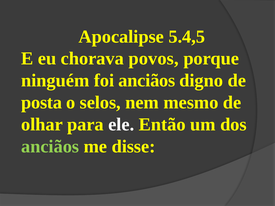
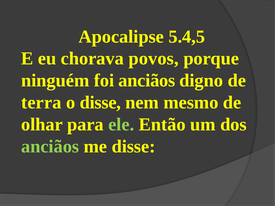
posta: posta -> terra
o selos: selos -> disse
ele colour: white -> light green
